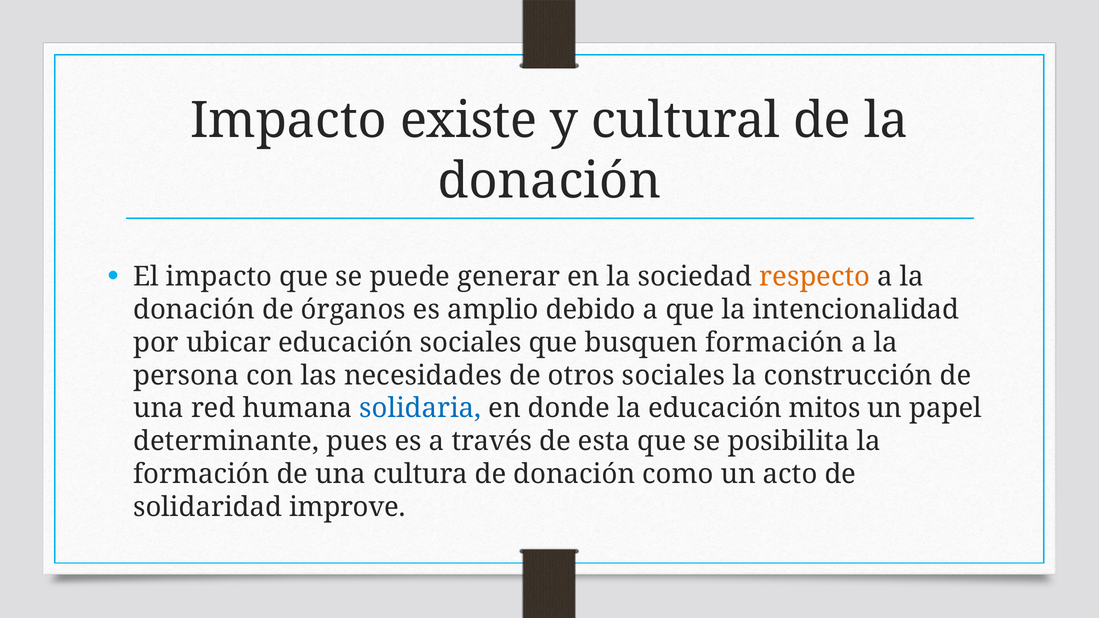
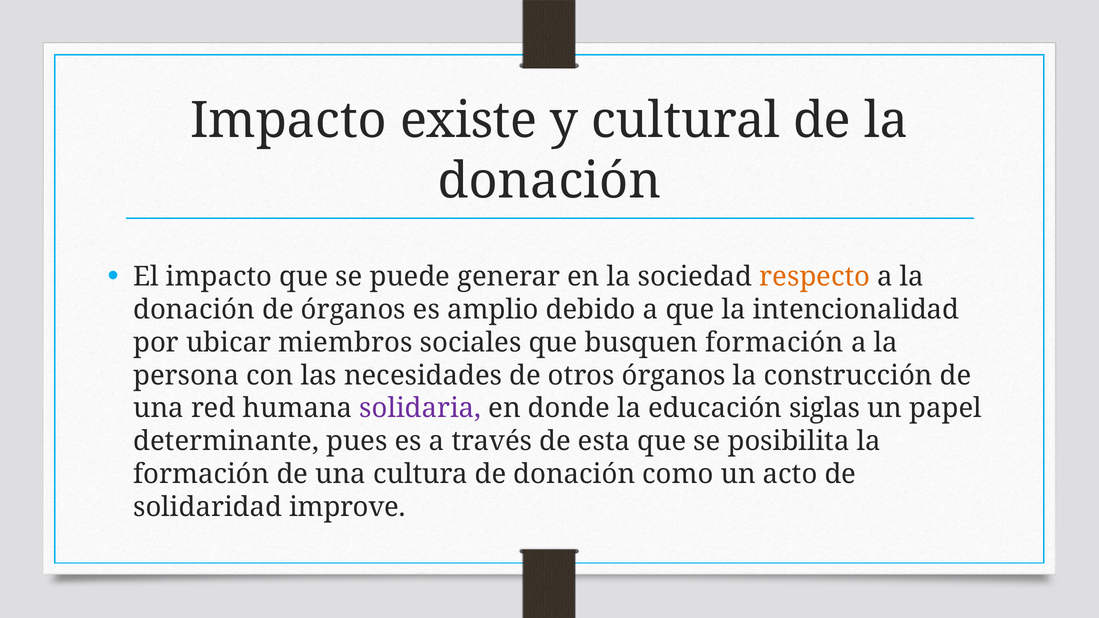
ubicar educación: educación -> miembros
otros sociales: sociales -> órganos
solidaria colour: blue -> purple
mitos: mitos -> siglas
